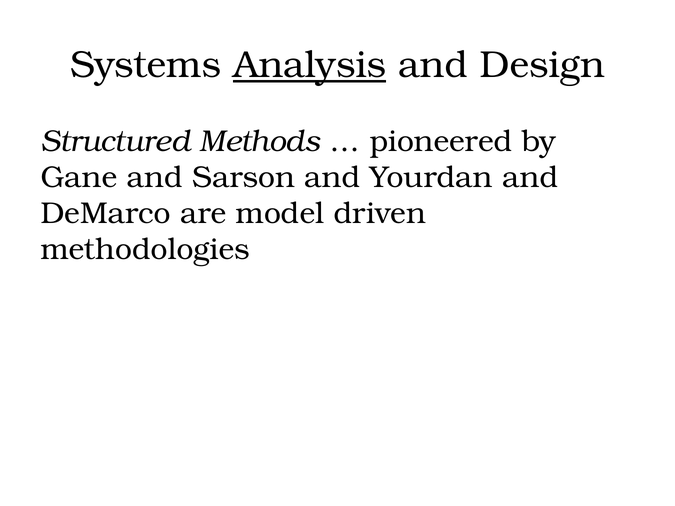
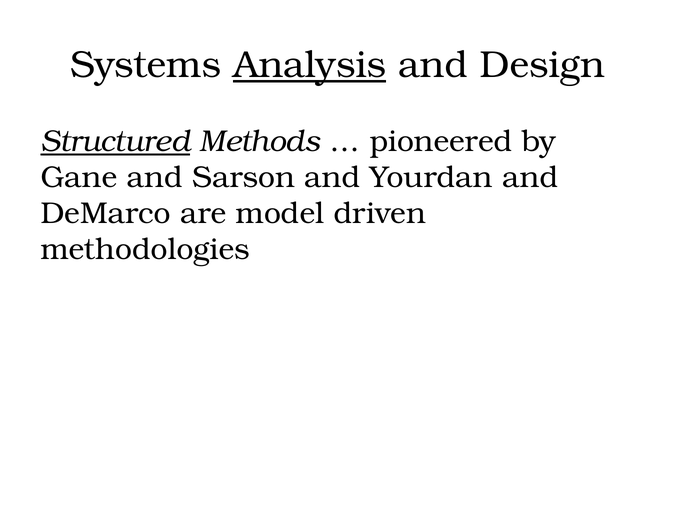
Structured underline: none -> present
